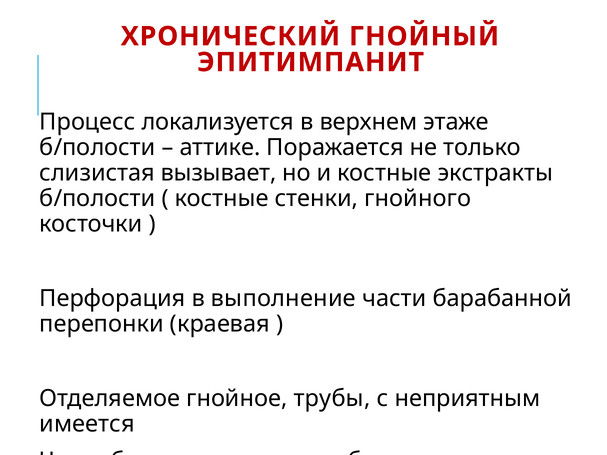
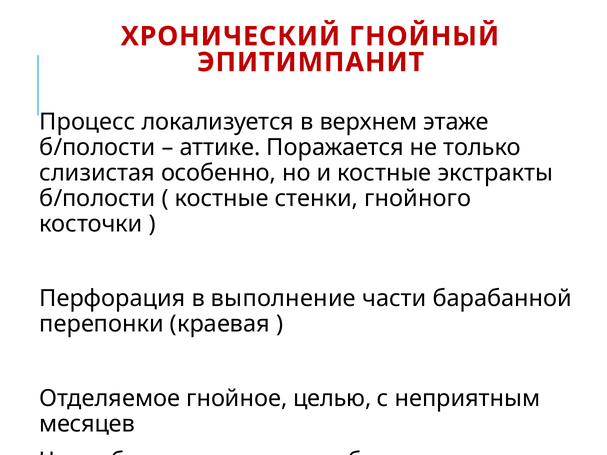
вызывает: вызывает -> особенно
трубы: трубы -> целью
имеется: имеется -> месяцев
